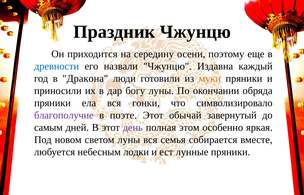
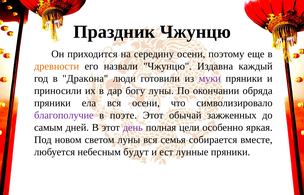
древности colour: blue -> orange
муки colour: orange -> purple
вся гонки: гонки -> осени
завернутый: завернутый -> зажженных
этом: этом -> цели
лодки: лодки -> будут
